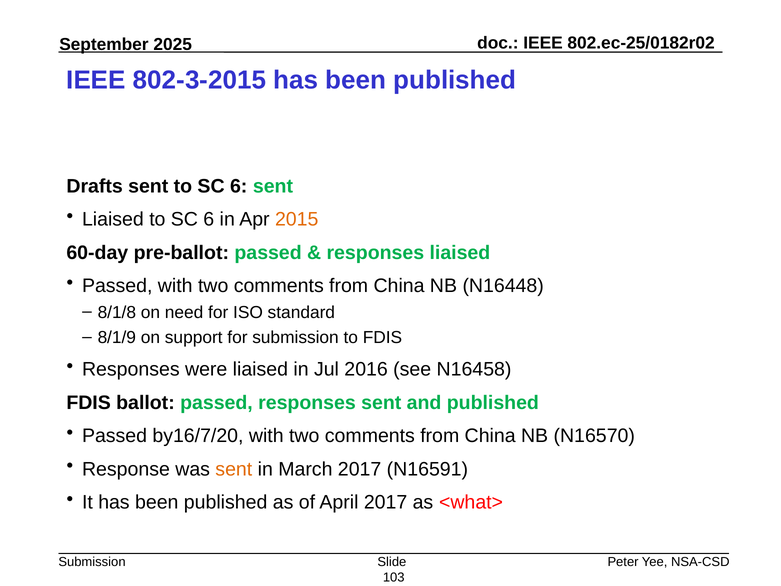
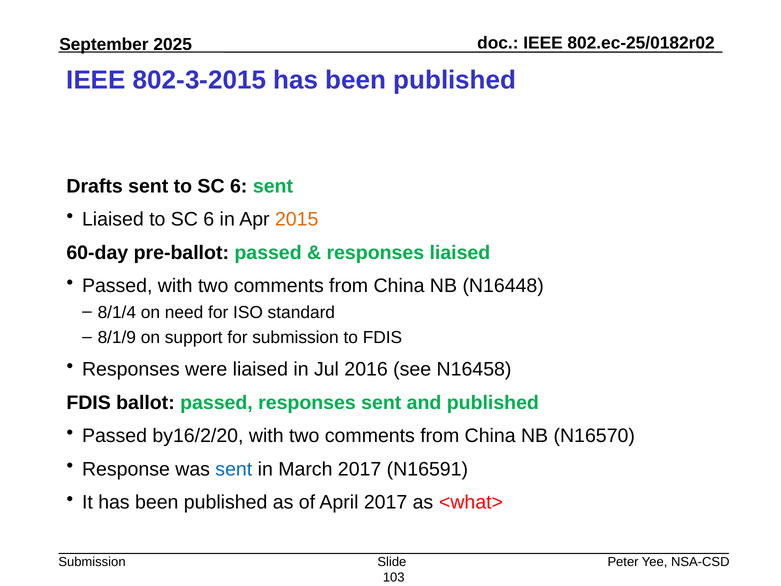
8/1/8: 8/1/8 -> 8/1/4
by16/7/20: by16/7/20 -> by16/2/20
sent at (234, 469) colour: orange -> blue
